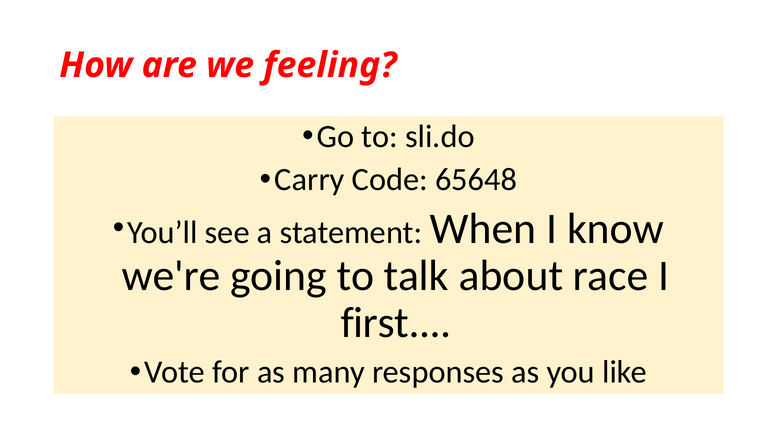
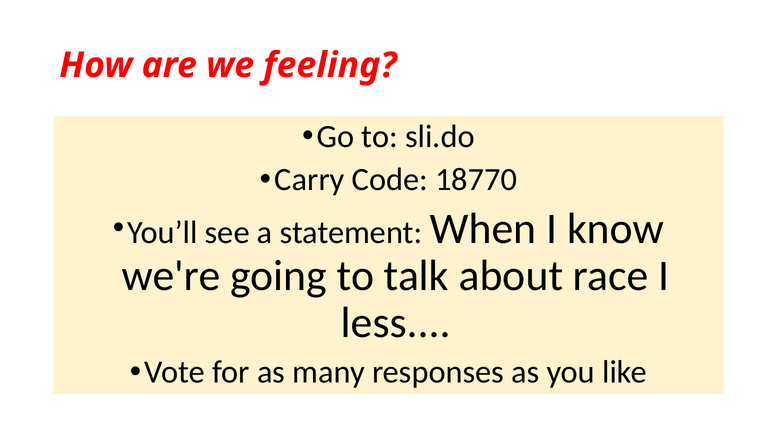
65648: 65648 -> 18770
first: first -> less
